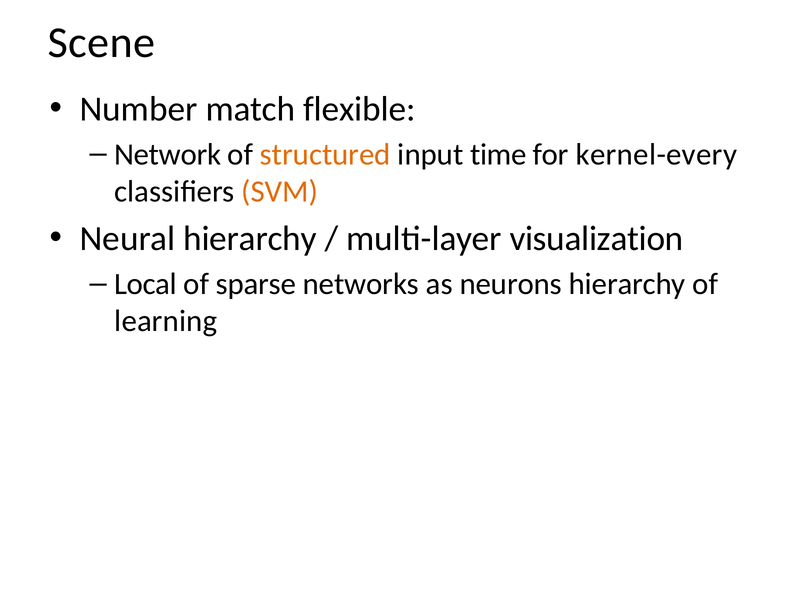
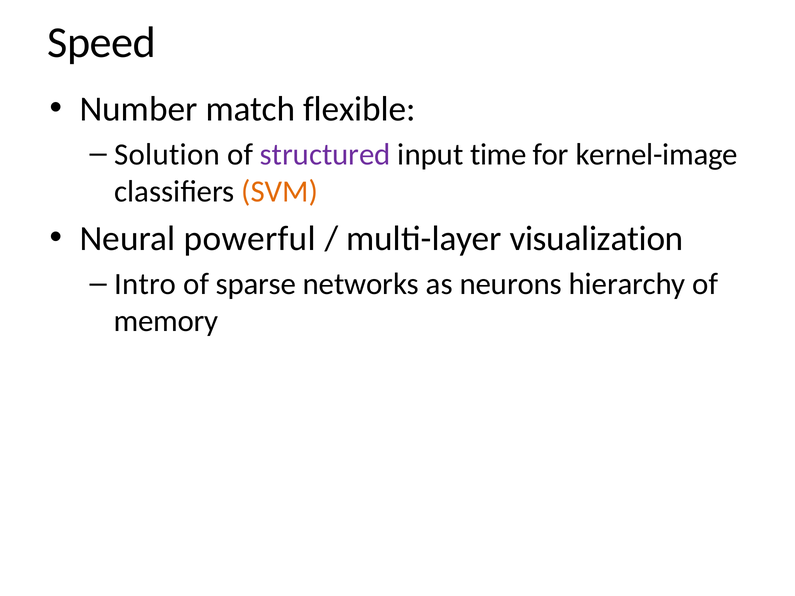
Scene: Scene -> Speed
Network: Network -> Solution
structured colour: orange -> purple
kernel-every: kernel-every -> kernel-image
Neural hierarchy: hierarchy -> powerful
Local: Local -> Intro
learning: learning -> memory
